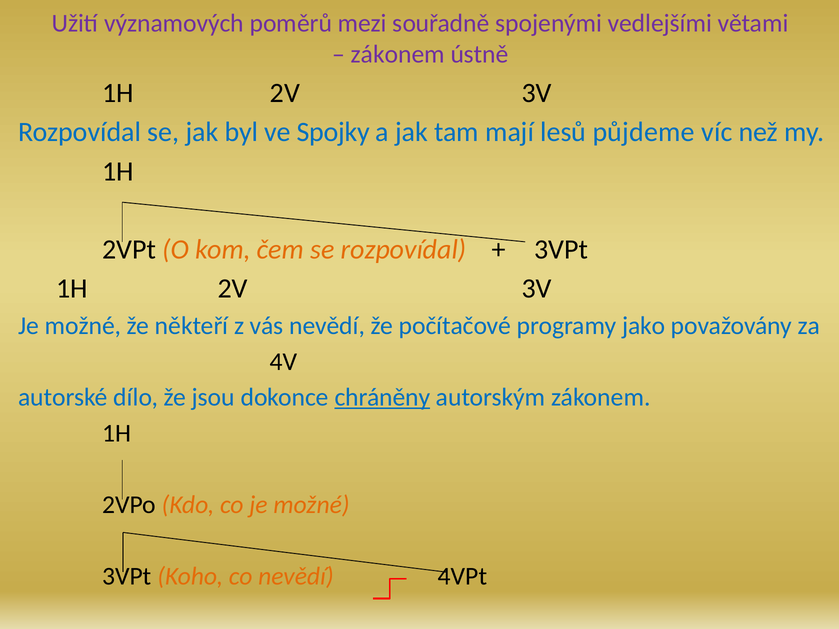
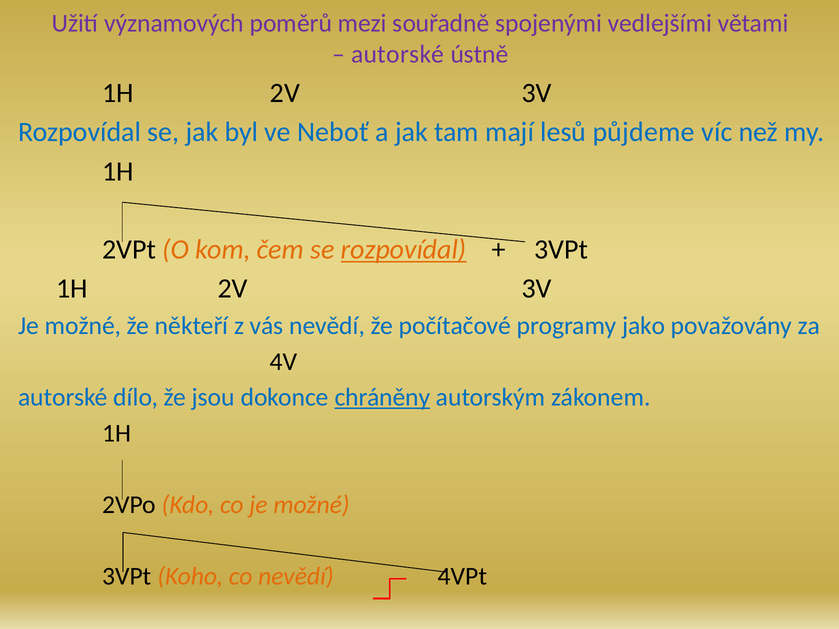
zákonem at (398, 54): zákonem -> autorské
Spojky: Spojky -> Neboť
rozpovídal at (404, 250) underline: none -> present
